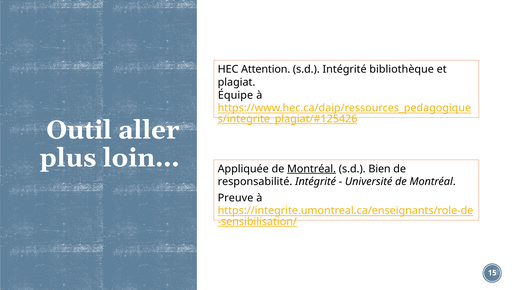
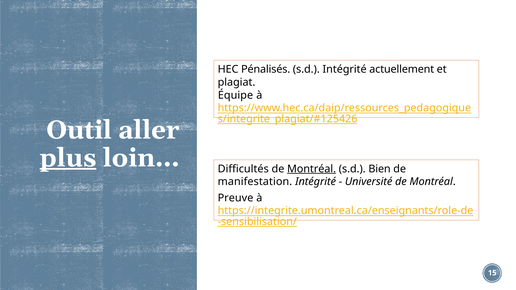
Attention: Attention -> Pénalisés
bibliothèque: bibliothèque -> actuellement
plus underline: none -> present
Appliquée: Appliquée -> Difficultés
responsabilité: responsabilité -> manifestation
